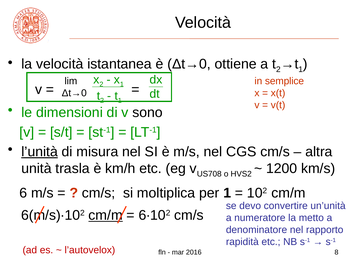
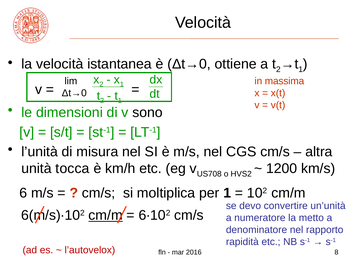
semplice: semplice -> massima
l’unità underline: present -> none
trasla: trasla -> tocca
